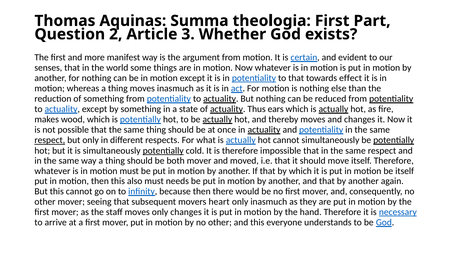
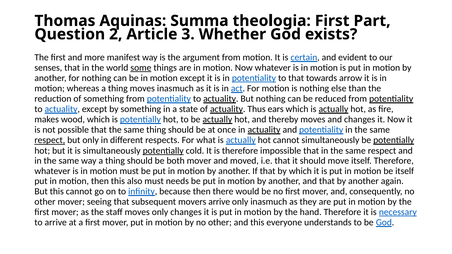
some underline: none -> present
effect: effect -> arrow
movers heart: heart -> arrive
